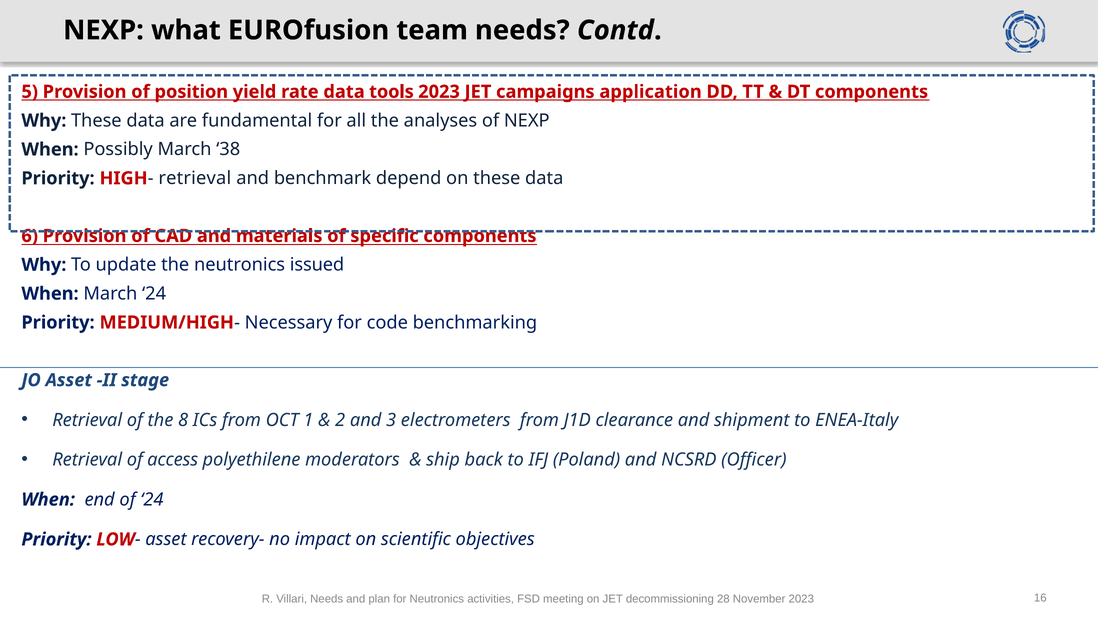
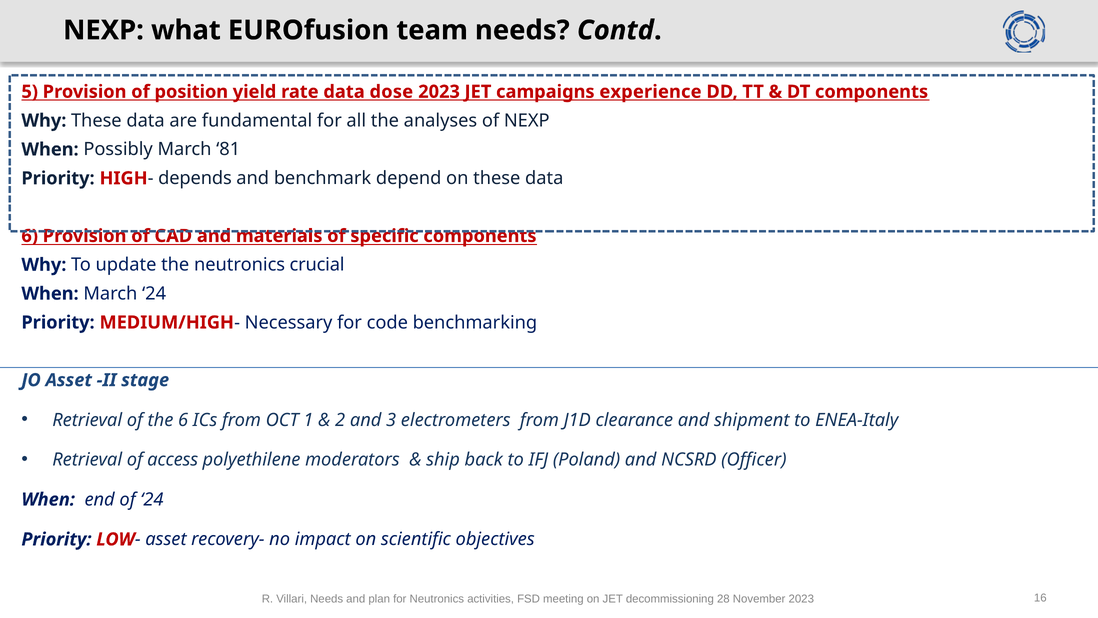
tools: tools -> dose
application: application -> experience
38: 38 -> 81
HIGH- retrieval: retrieval -> depends
issued: issued -> crucial
the 8: 8 -> 6
